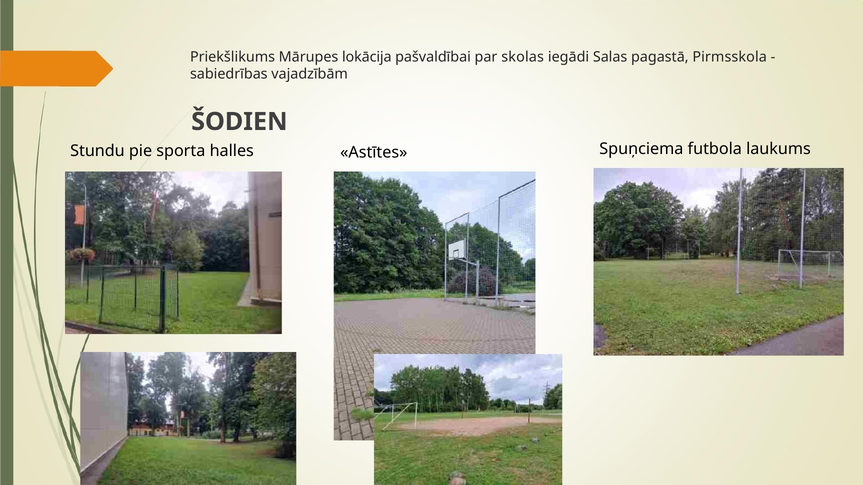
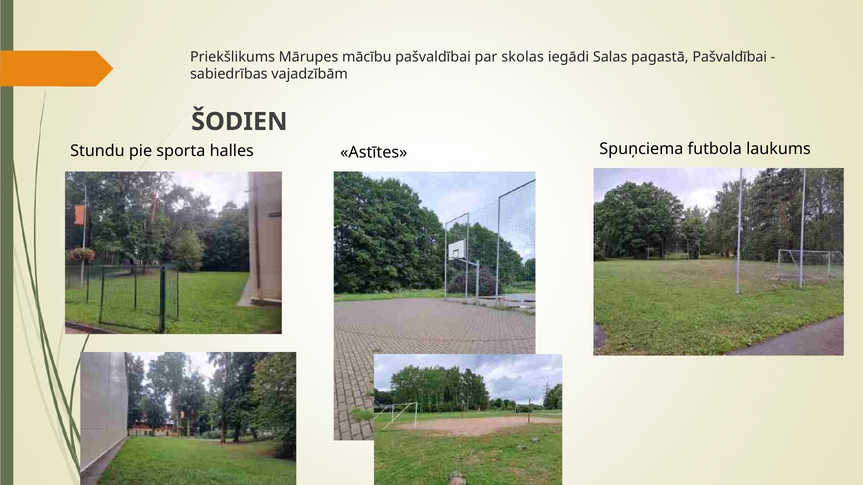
lokācija: lokācija -> mācību
pagastā Pirmsskola: Pirmsskola -> Pašvaldībai
